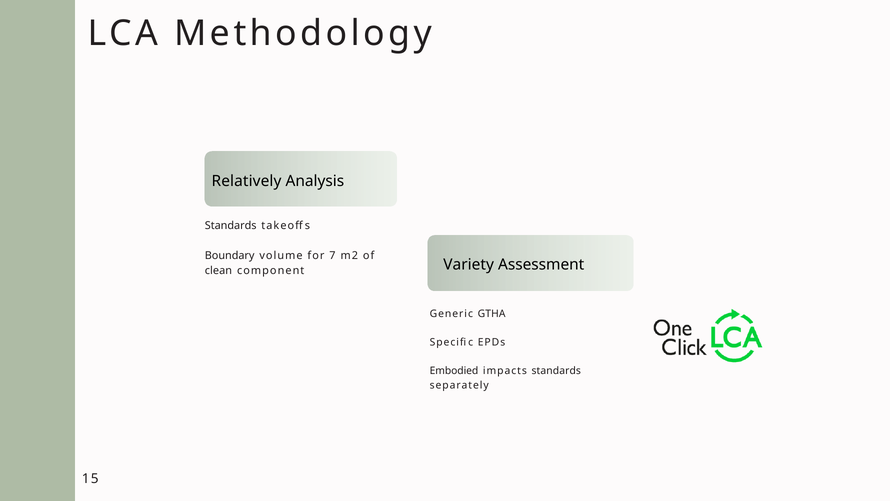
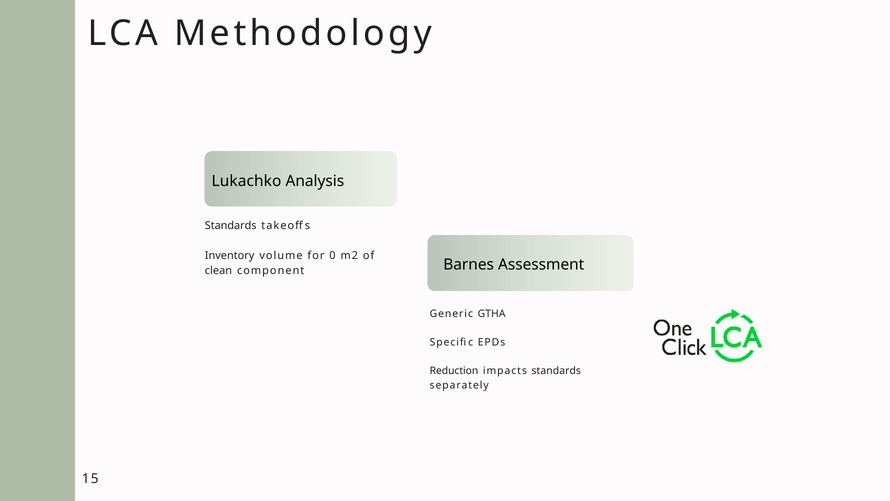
Relatively: Relatively -> Lukachko
Boundary: Boundary -> Inventory
7: 7 -> 0
Variety: Variety -> Barnes
Embodied: Embodied -> Reduction
